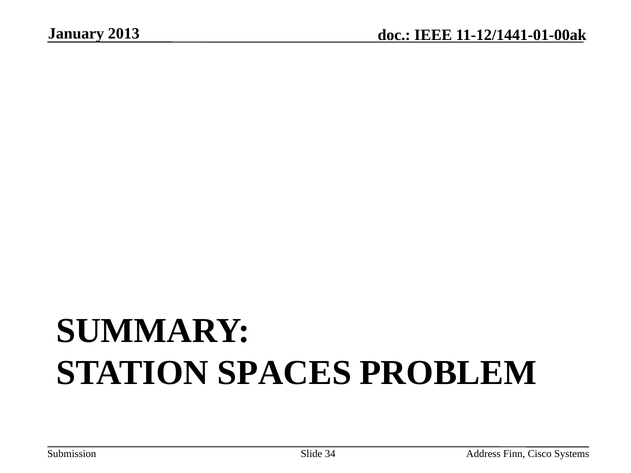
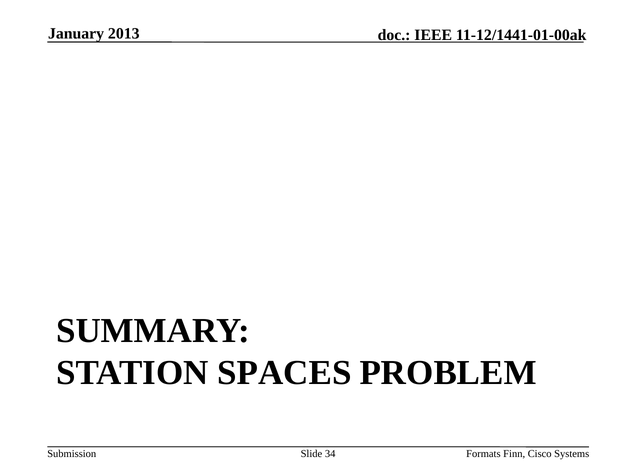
Address: Address -> Formats
